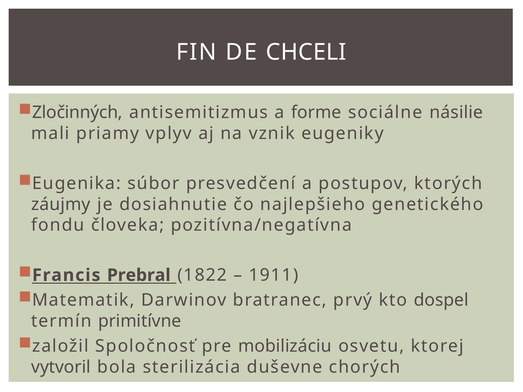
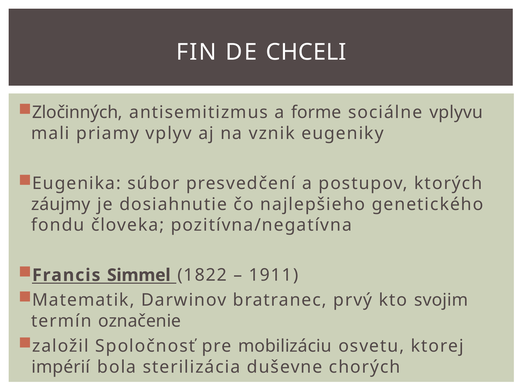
násilie: násilie -> vplyvu
Prebral: Prebral -> Simmel
dospel: dospel -> svojim
primitívne: primitívne -> označenie
vytvoril: vytvoril -> impérií
